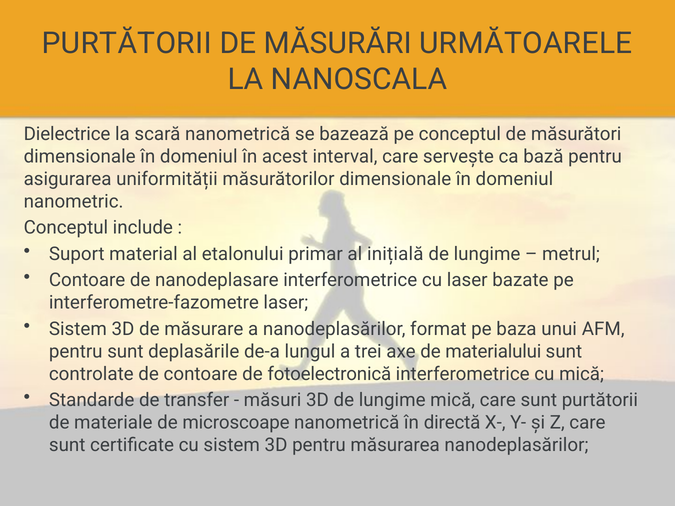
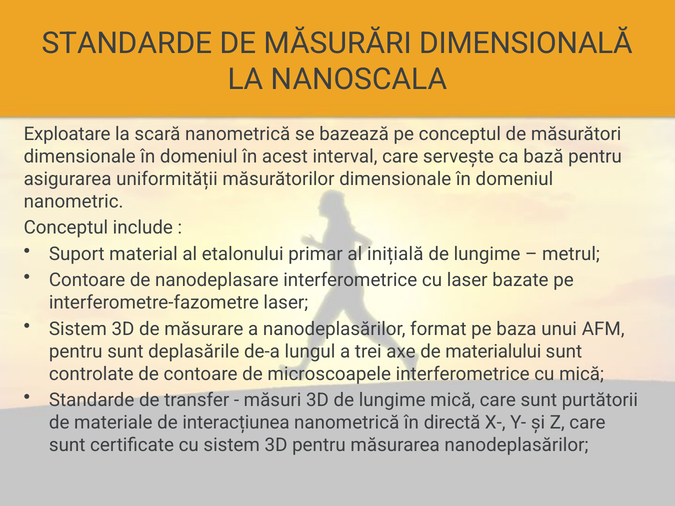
PURTĂTORII at (127, 43): PURTĂTORII -> STANDARDE
URMĂTOARELE: URMĂTOARELE -> DIMENSIONALĂ
Dielectrice: Dielectrice -> Exploatare
fotoelectronică: fotoelectronică -> microscoapele
microscoape: microscoape -> interacțiunea
